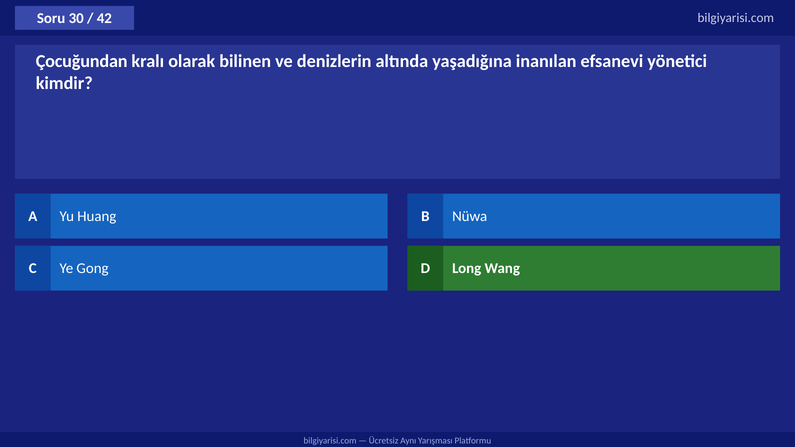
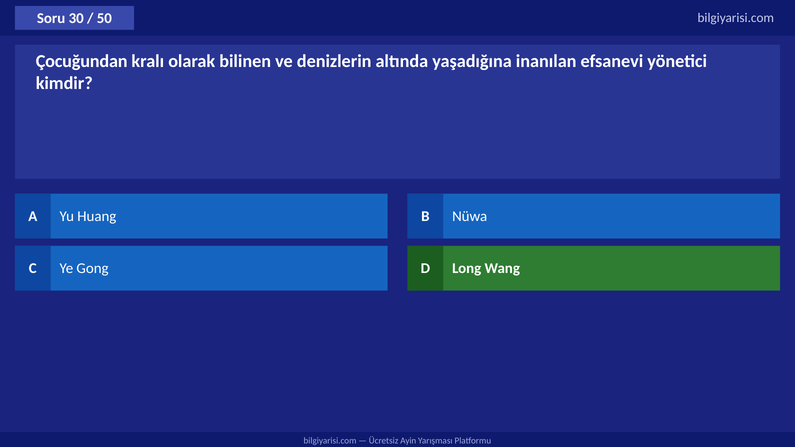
42: 42 -> 50
Aynı: Aynı -> Ayin
